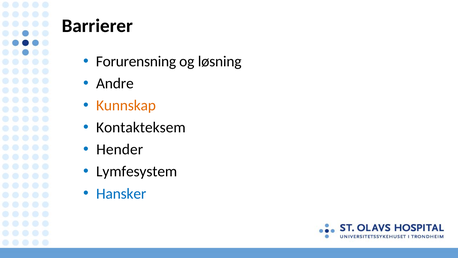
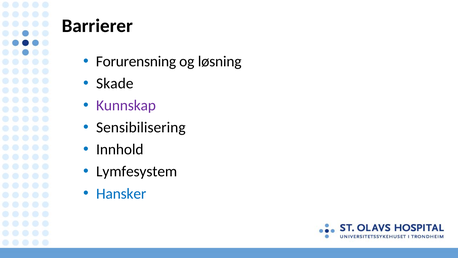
Andre: Andre -> Skade
Kunnskap colour: orange -> purple
Kontakteksem: Kontakteksem -> Sensibilisering
Hender: Hender -> Innhold
